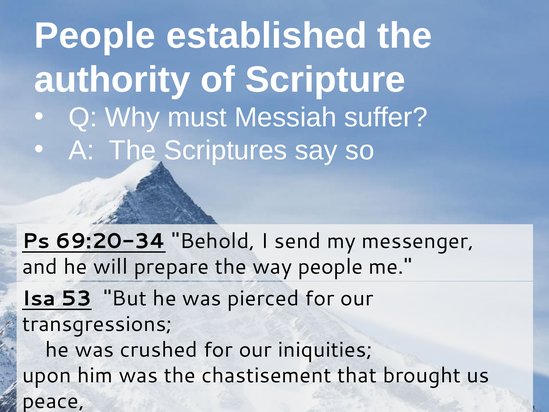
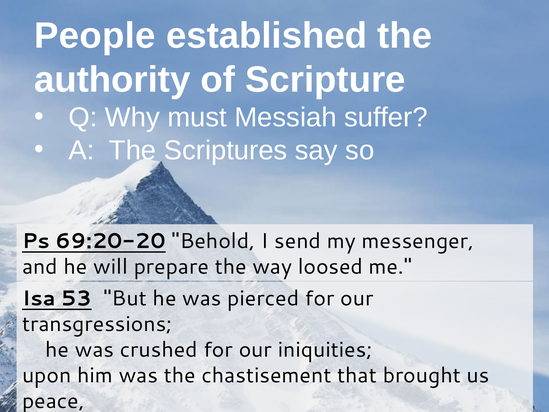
69:20-34: 69:20-34 -> 69:20-20
way people: people -> loosed
